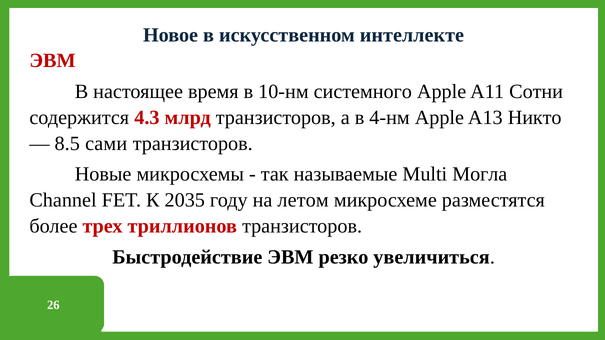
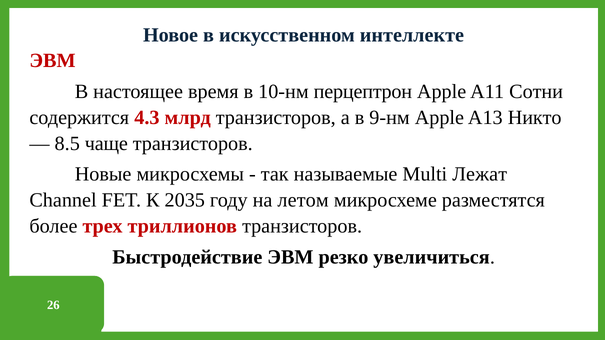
системного: системного -> перцептрон
4-нм: 4-нм -> 9-нм
сами: сами -> чаще
Могла: Могла -> Лежат
